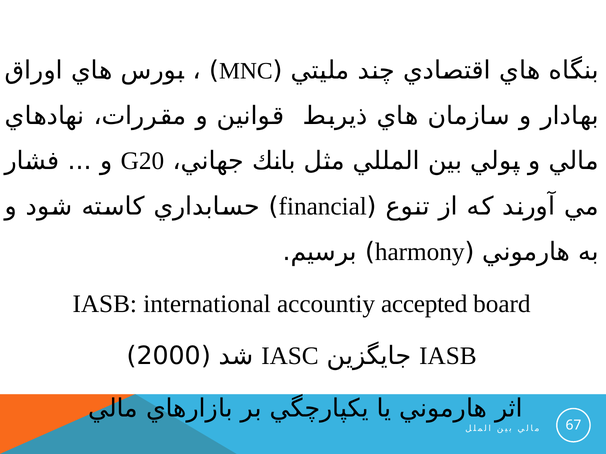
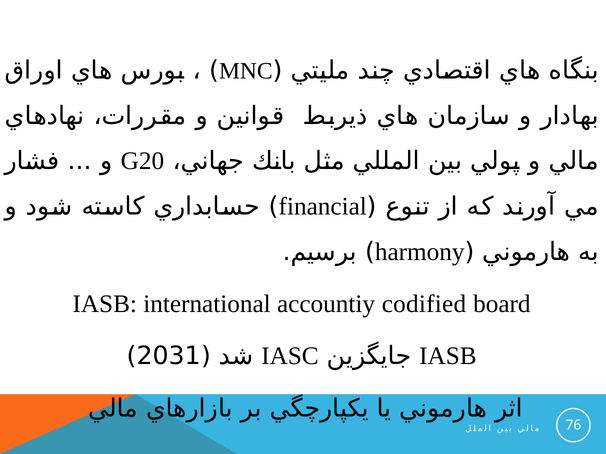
accepted: accepted -> codified
2000: 2000 -> 2031
67: 67 -> 76
